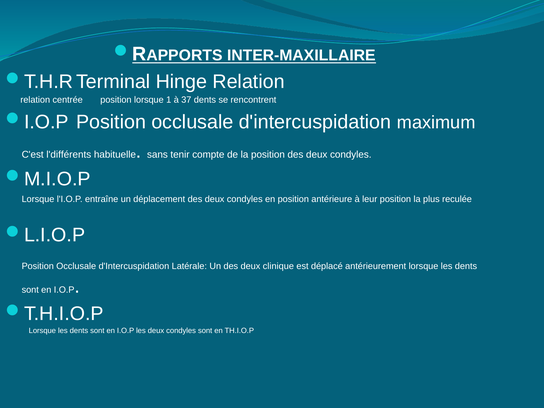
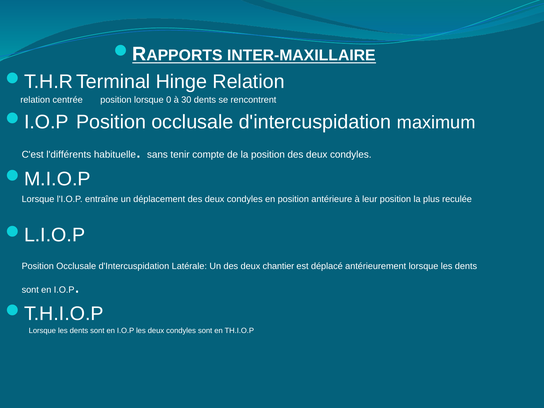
1: 1 -> 0
37: 37 -> 30
clinique: clinique -> chantier
